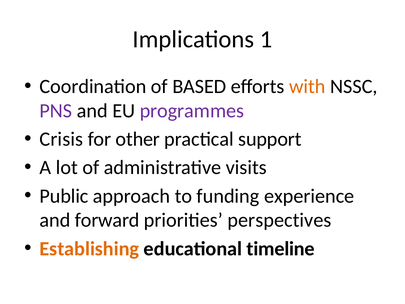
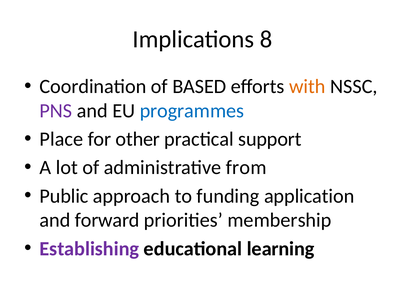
1: 1 -> 8
programmes colour: purple -> blue
Crisis: Crisis -> Place
visits: visits -> from
experience: experience -> application
perspectives: perspectives -> membership
Establishing colour: orange -> purple
timeline: timeline -> learning
